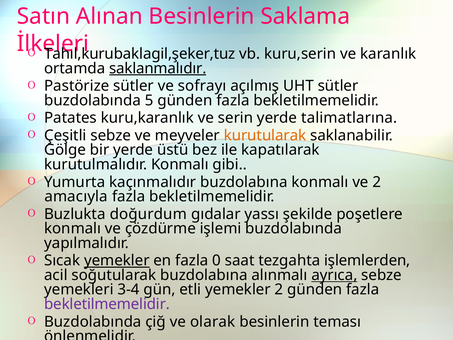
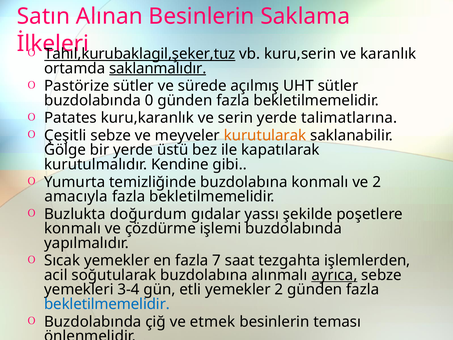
Tahıl,kurubaklagil,şeker,tuz underline: none -> present
sofrayı: sofrayı -> sürede
5: 5 -> 0
kurutulmalıdır Konmalı: Konmalı -> Kendine
kaçınmalıdır: kaçınmalıdır -> temizliğinde
yemekler at (117, 260) underline: present -> none
0: 0 -> 7
bekletilmemelidir at (107, 304) colour: purple -> blue
olarak: olarak -> etmek
